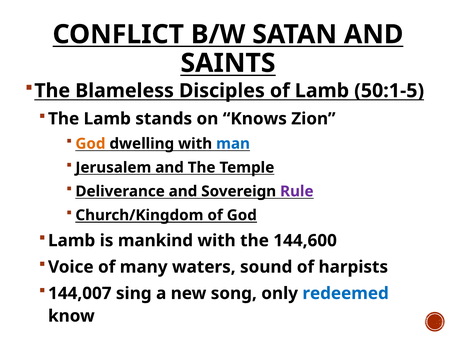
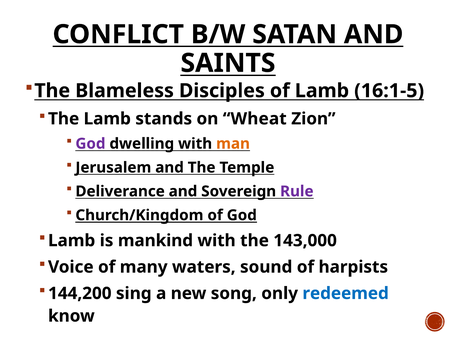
50:1-5: 50:1-5 -> 16:1-5
Knows: Knows -> Wheat
God at (90, 144) colour: orange -> purple
man colour: blue -> orange
144,600: 144,600 -> 143,000
144,007: 144,007 -> 144,200
